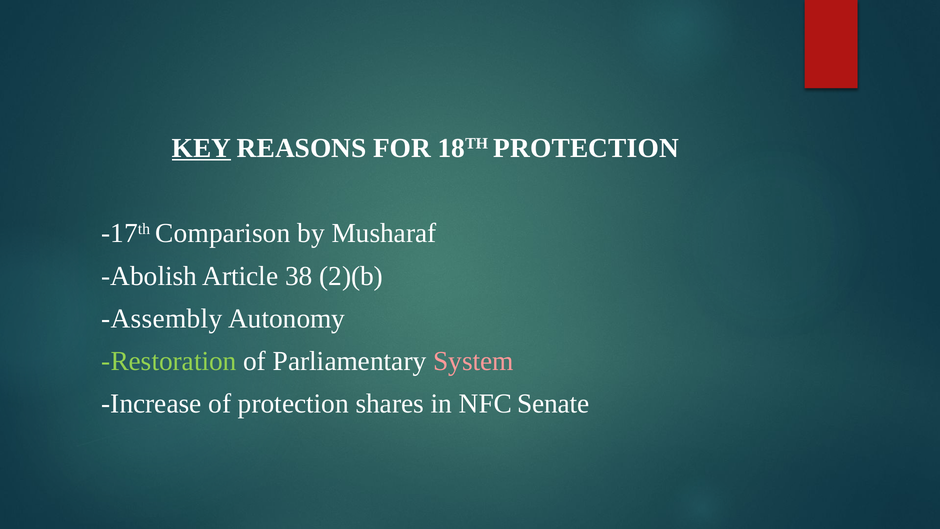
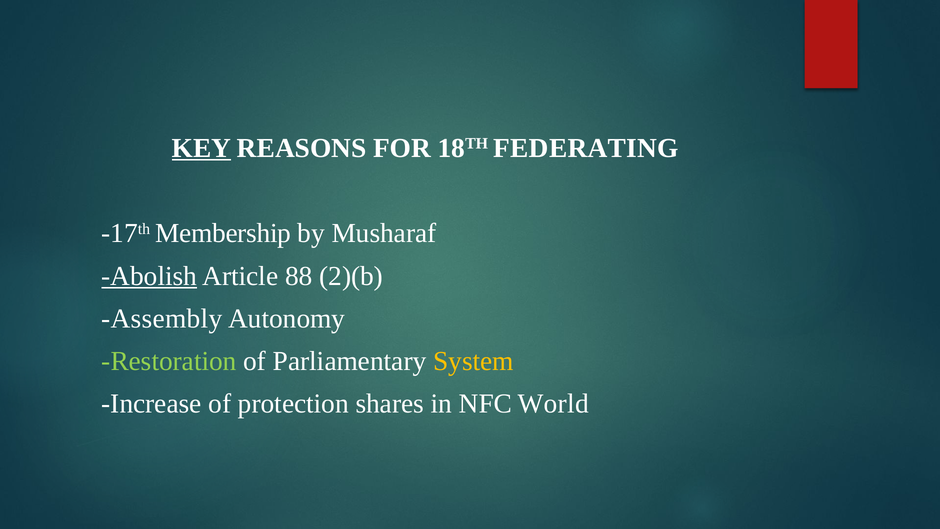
18TH PROTECTION: PROTECTION -> FEDERATING
Comparison: Comparison -> Membership
Abolish underline: none -> present
38: 38 -> 88
System colour: pink -> yellow
Senate: Senate -> World
